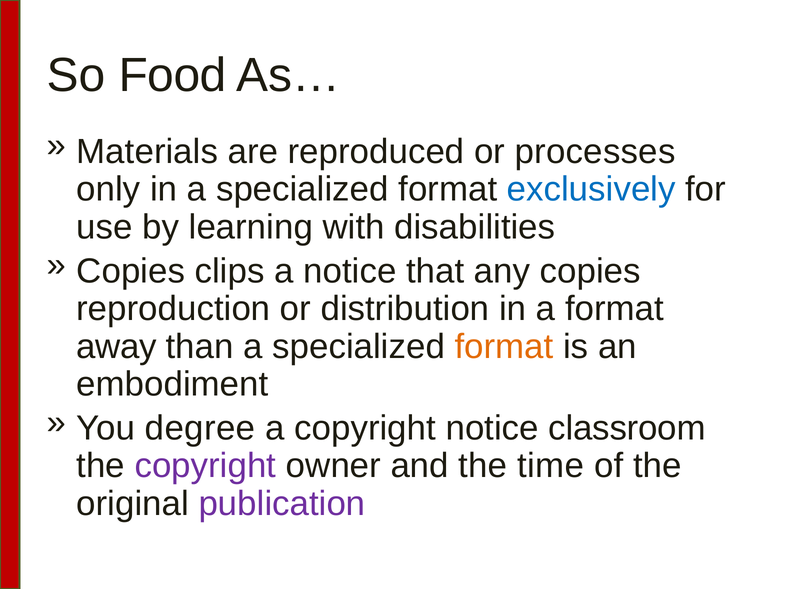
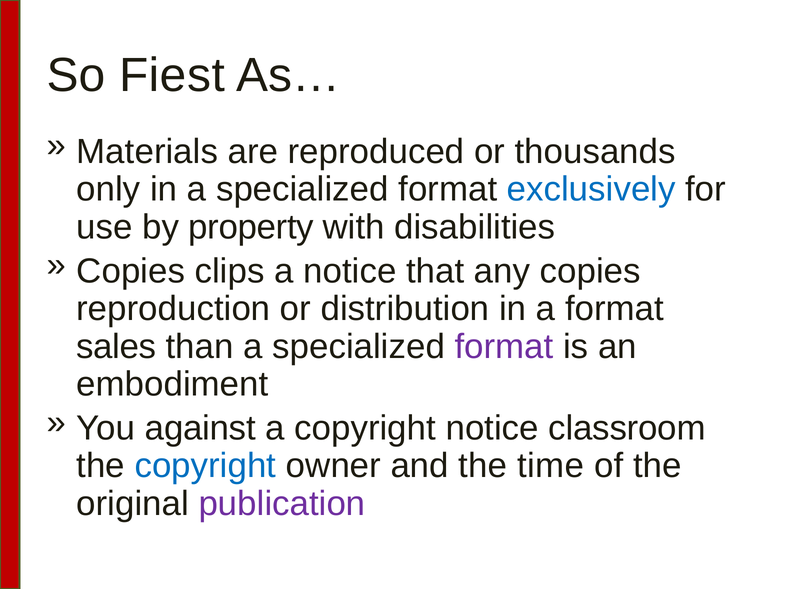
Food: Food -> Fiest
processes: processes -> thousands
learning: learning -> property
away: away -> sales
format at (504, 346) colour: orange -> purple
degree: degree -> against
copyright at (205, 466) colour: purple -> blue
